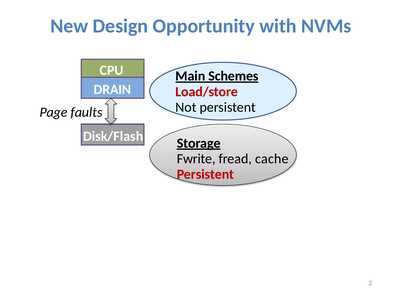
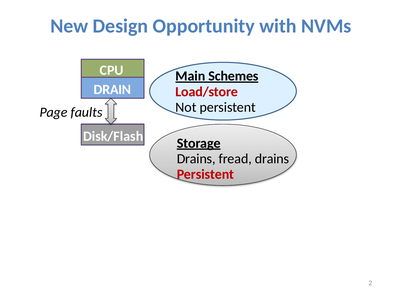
Fwrite at (196, 159): Fwrite -> Drains
fread cache: cache -> drains
